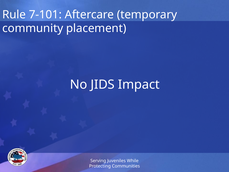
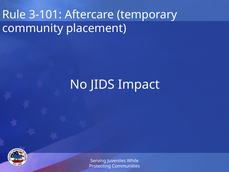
7-101: 7-101 -> 3-101
